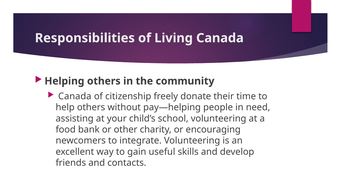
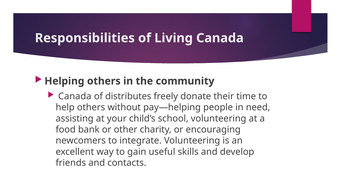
citizenship: citizenship -> distributes
